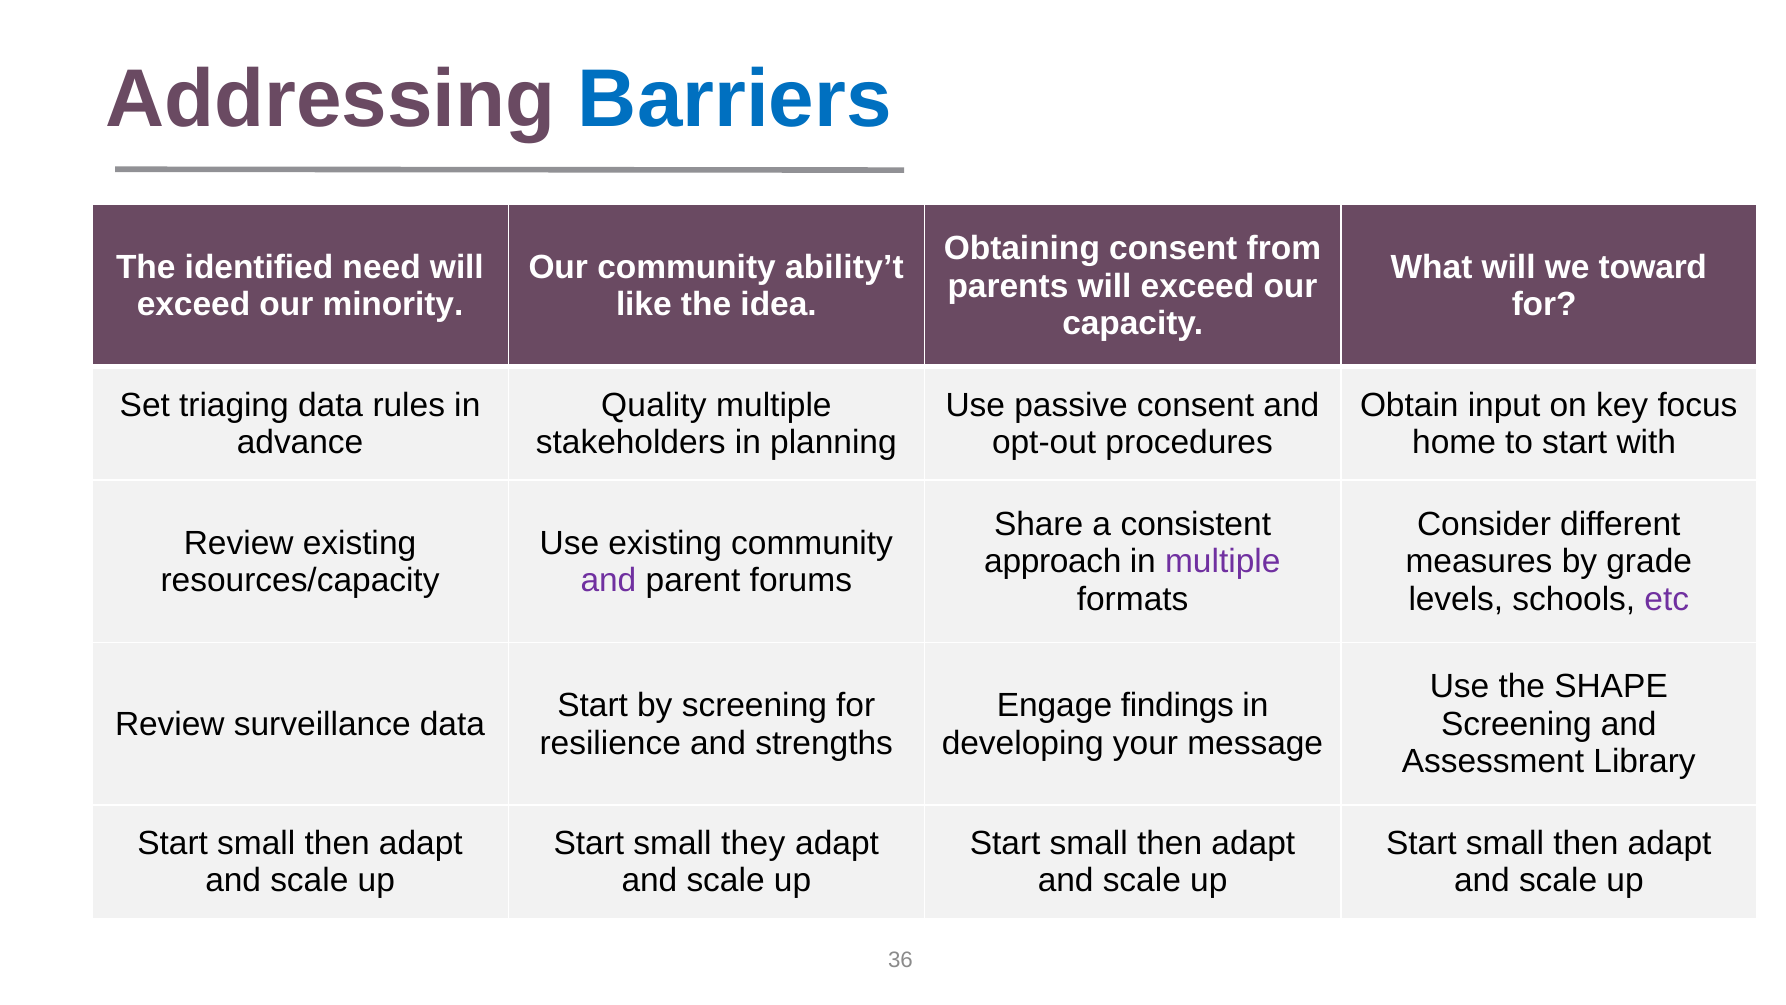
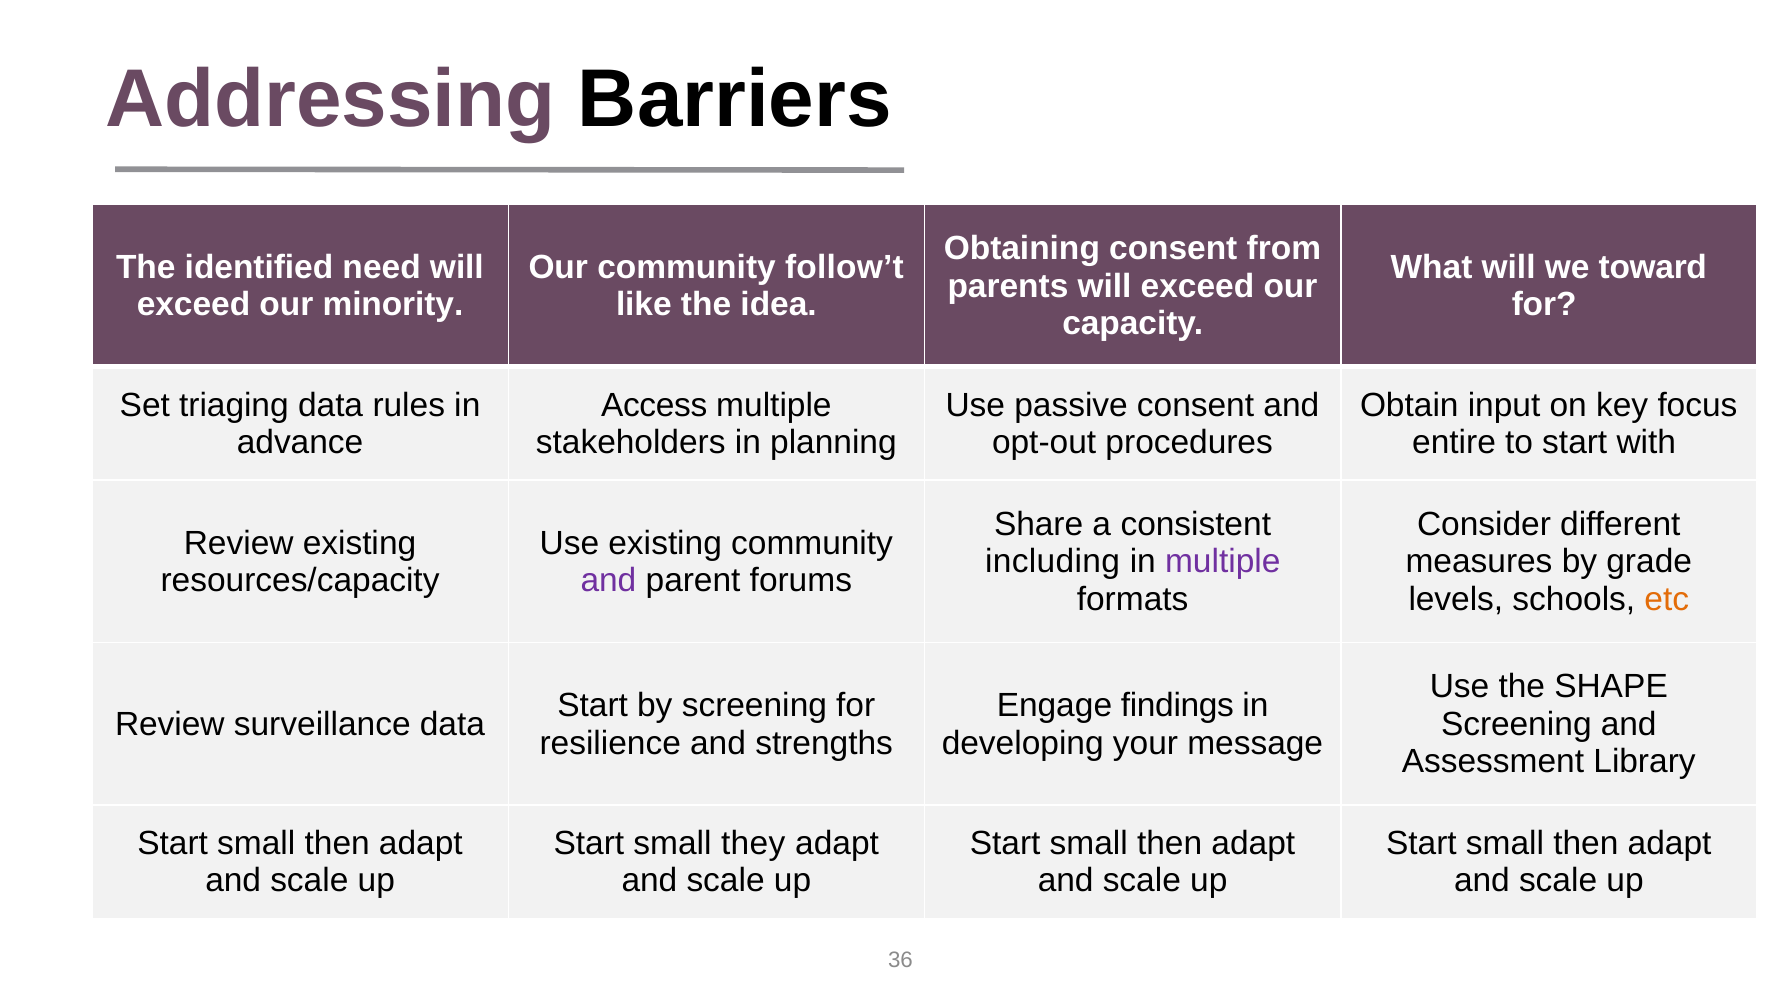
Barriers colour: blue -> black
ability’t: ability’t -> follow’t
Quality: Quality -> Access
home: home -> entire
approach: approach -> including
etc colour: purple -> orange
